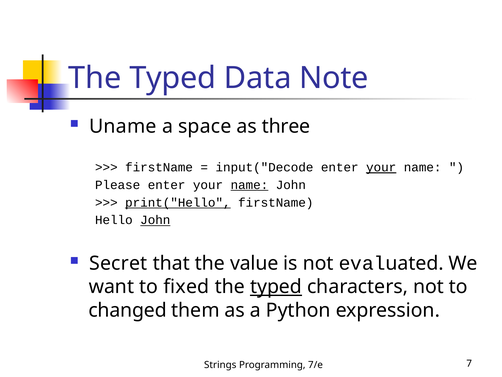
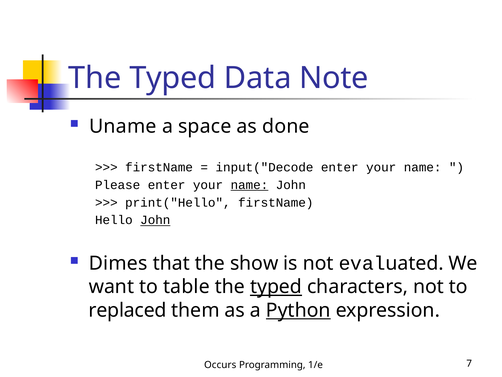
three: three -> done
your at (381, 167) underline: present -> none
print("Hello underline: present -> none
Secret: Secret -> Dimes
value: value -> show
fixed: fixed -> table
changed: changed -> replaced
Python underline: none -> present
Strings: Strings -> Occurs
7/e: 7/e -> 1/e
